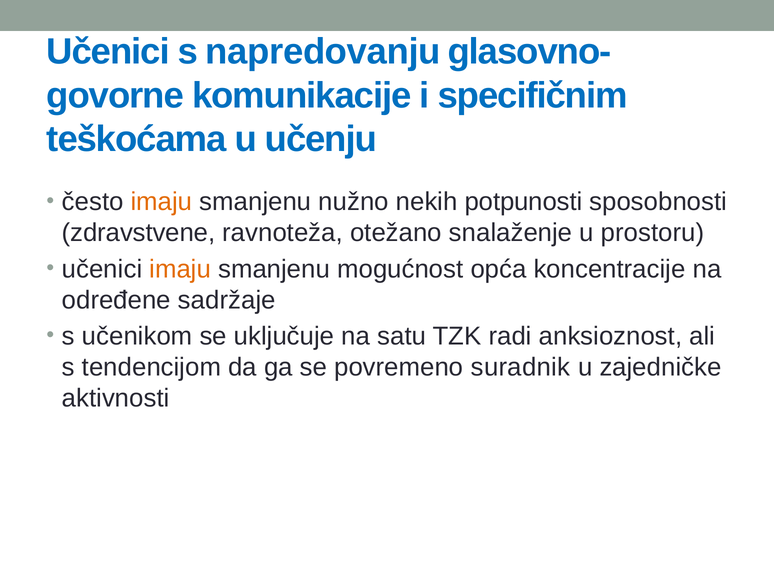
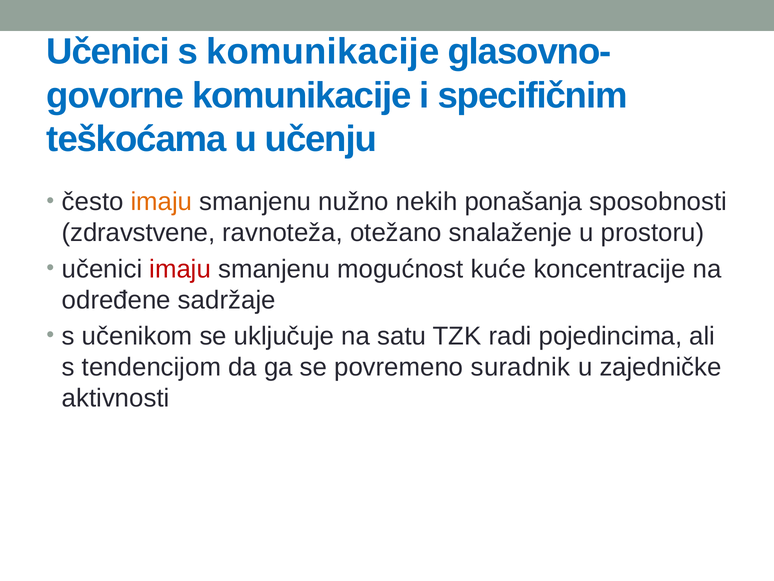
s napredovanju: napredovanju -> komunikacije
potpunosti: potpunosti -> ponašanja
imaju at (180, 269) colour: orange -> red
opća: opća -> kuće
anksioznost: anksioznost -> pojedincima
